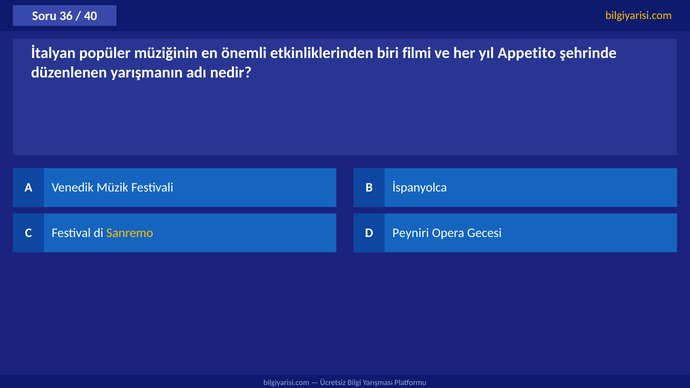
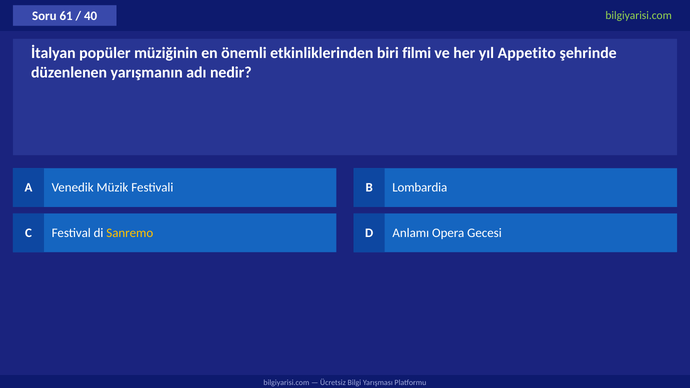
36: 36 -> 61
bilgiyarisi.com at (639, 16) colour: yellow -> light green
İspanyolca: İspanyolca -> Lombardia
Peyniri: Peyniri -> Anlamı
